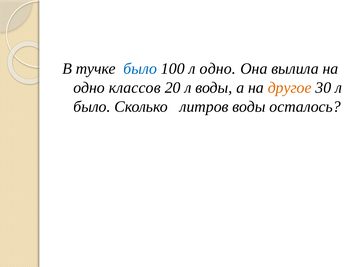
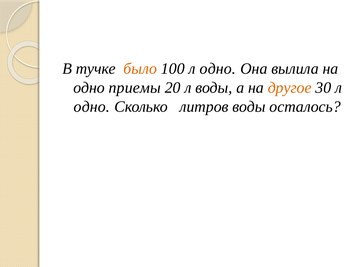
было at (140, 69) colour: blue -> orange
классов: классов -> приемы
было at (92, 106): было -> одно
